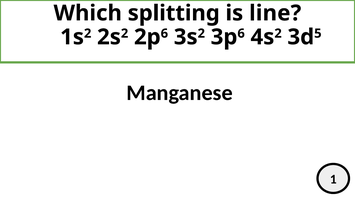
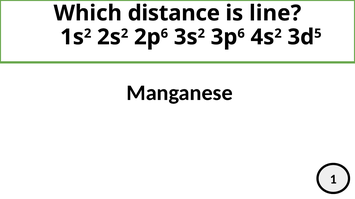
splitting: splitting -> distance
